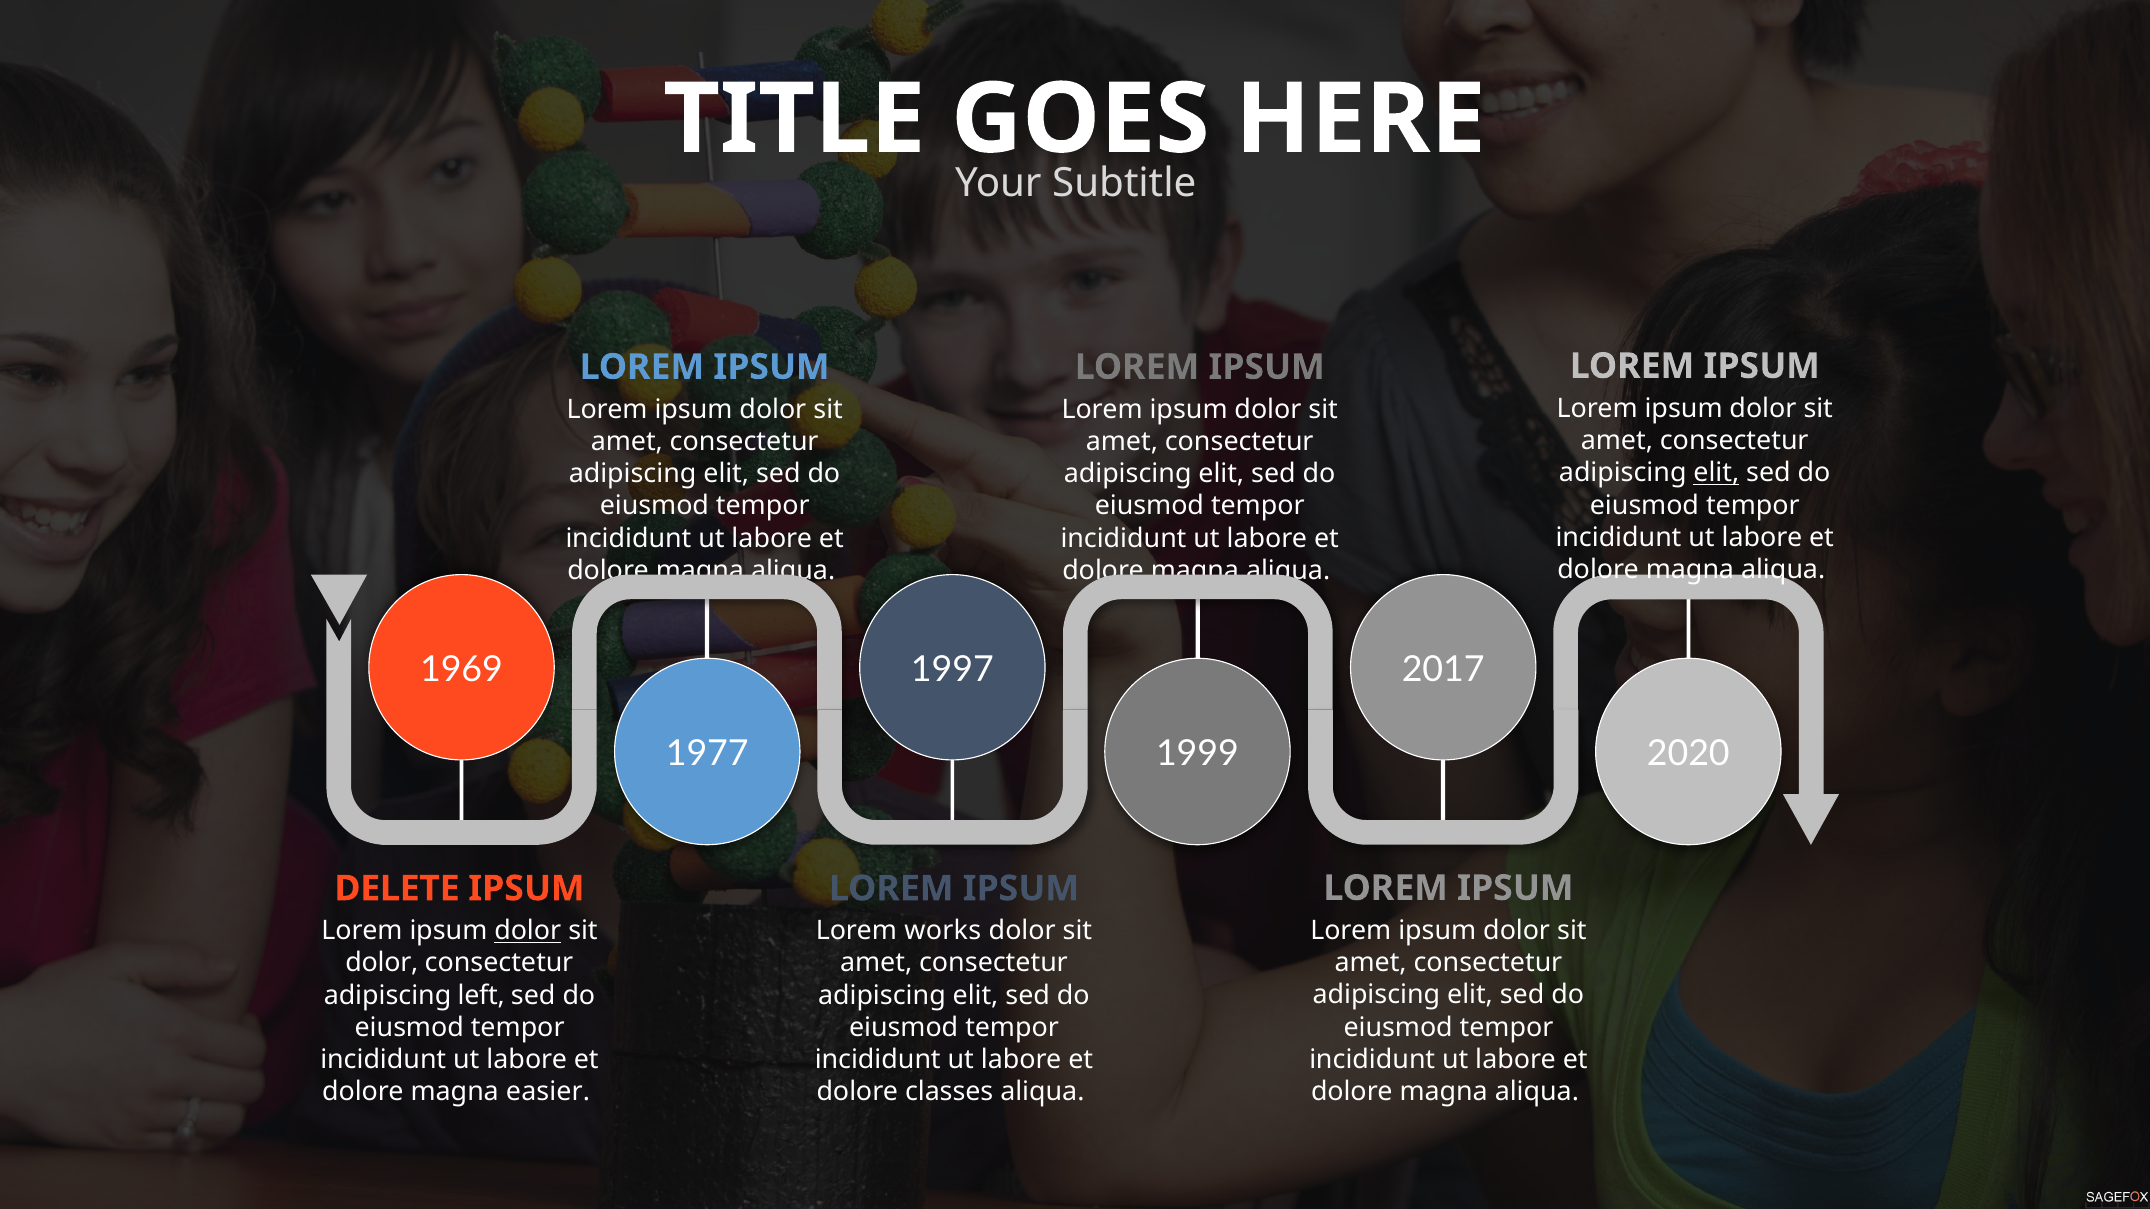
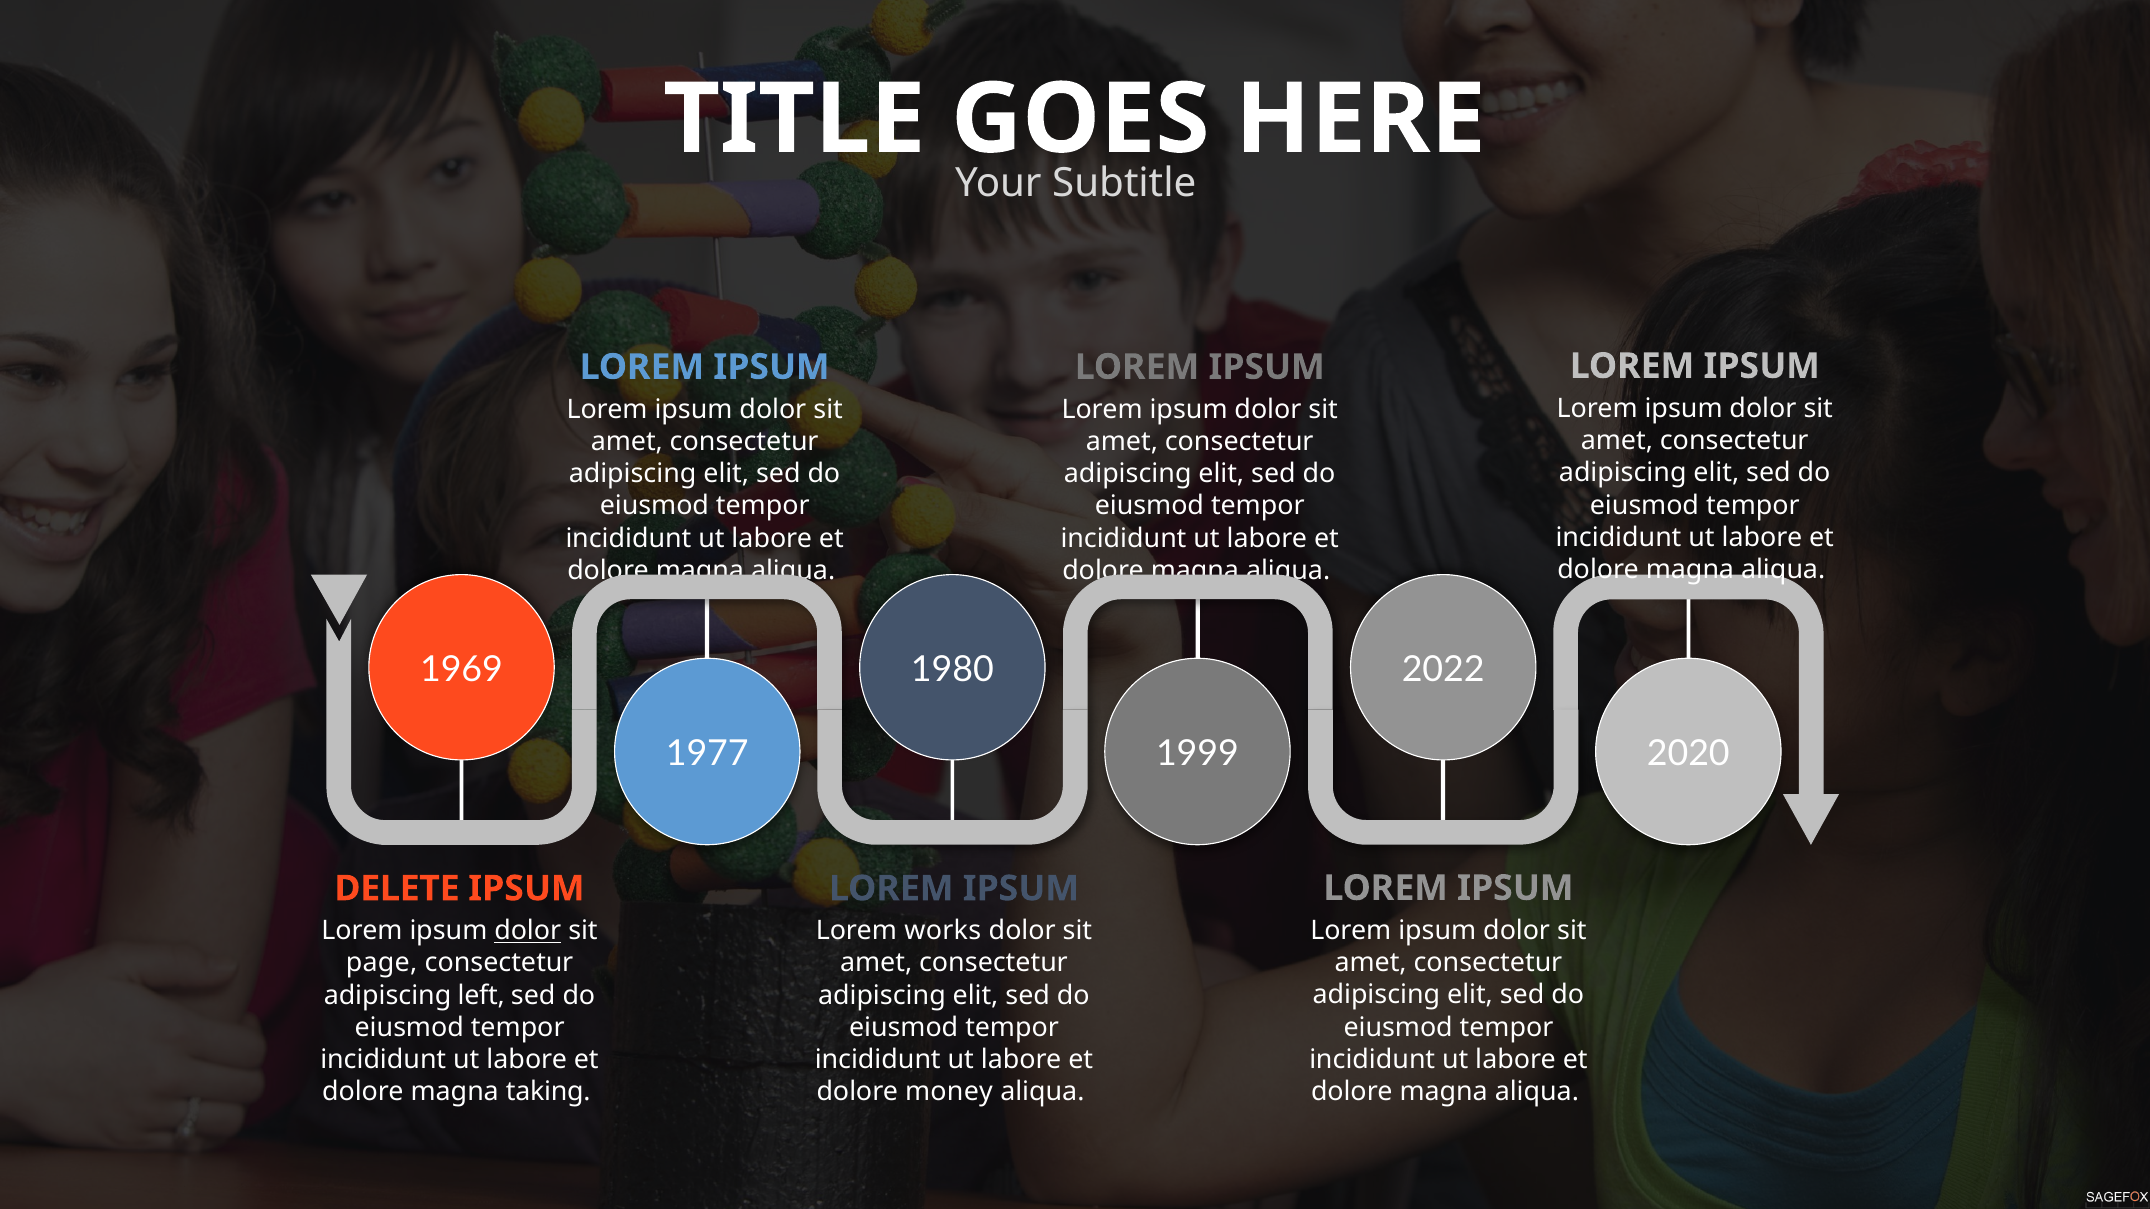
elit at (1716, 473) underline: present -> none
1997: 1997 -> 1980
2017: 2017 -> 2022
dolor at (382, 963): dolor -> page
easier: easier -> taking
classes: classes -> money
